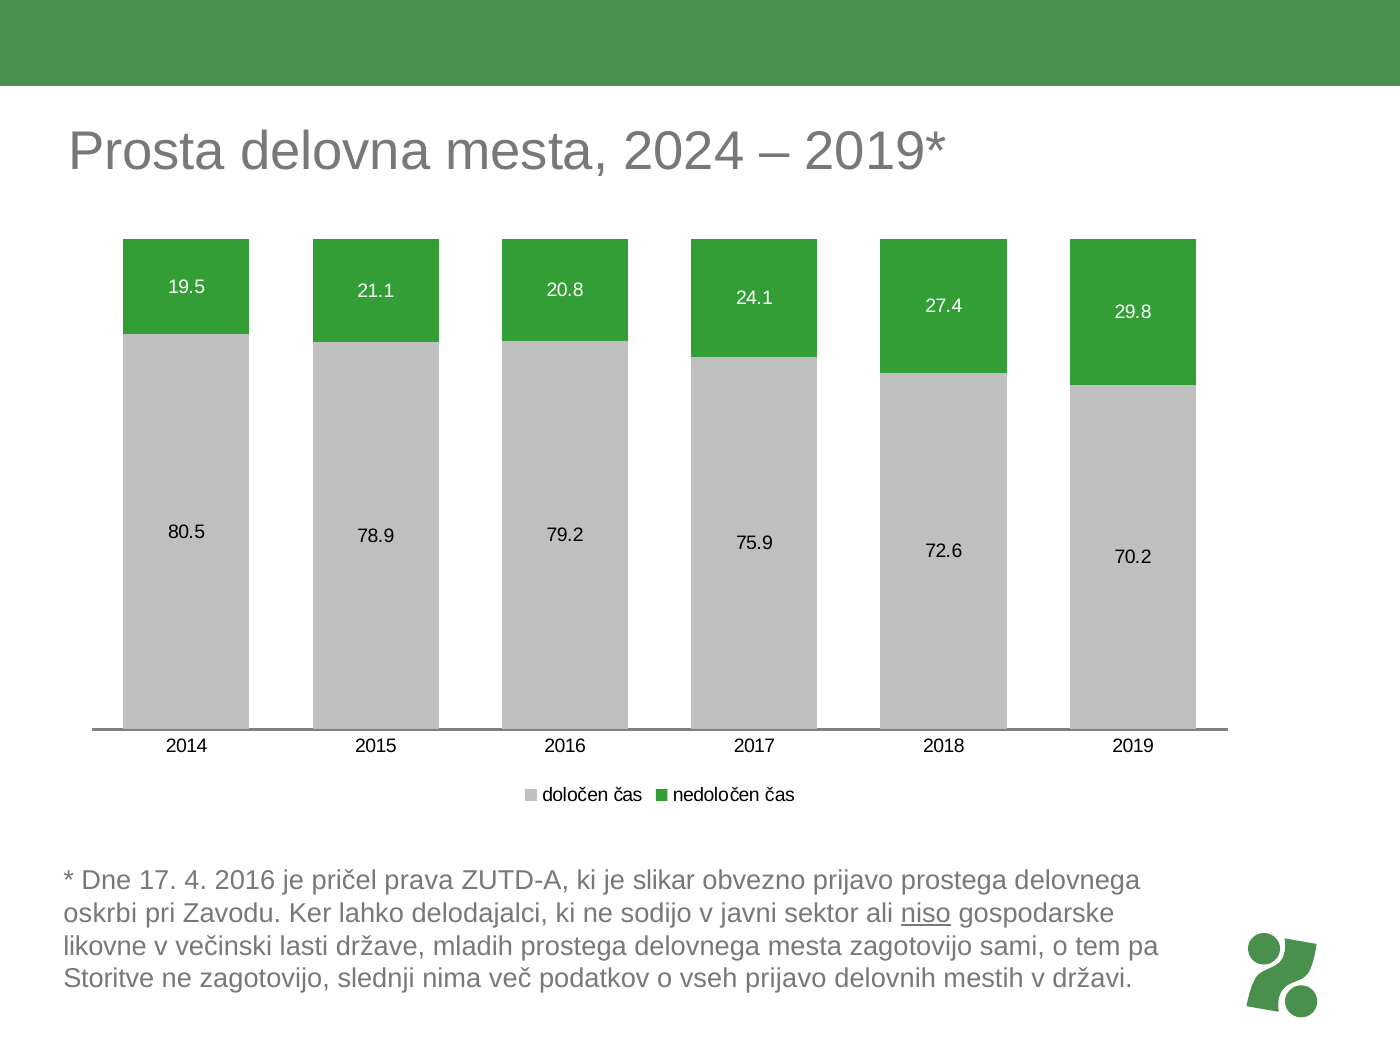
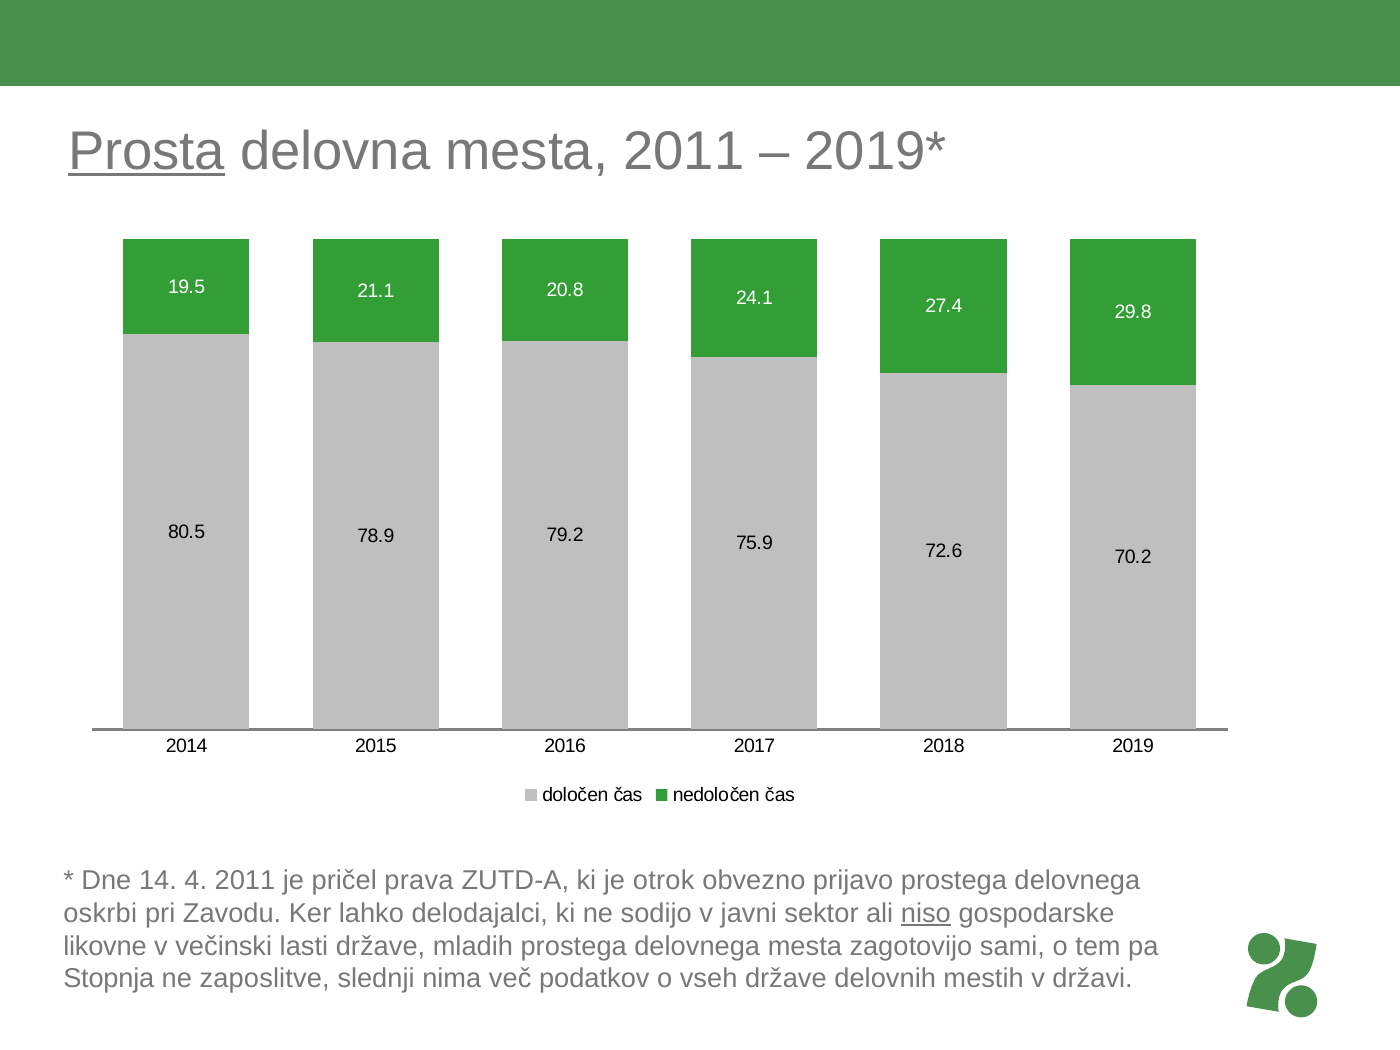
Prosta underline: none -> present
mesta 2024: 2024 -> 2011
17: 17 -> 14
4 2016: 2016 -> 2011
slikar: slikar -> otrok
Storitve: Storitve -> Stopnja
ne zagotovijo: zagotovijo -> zaposlitve
vseh prijavo: prijavo -> države
